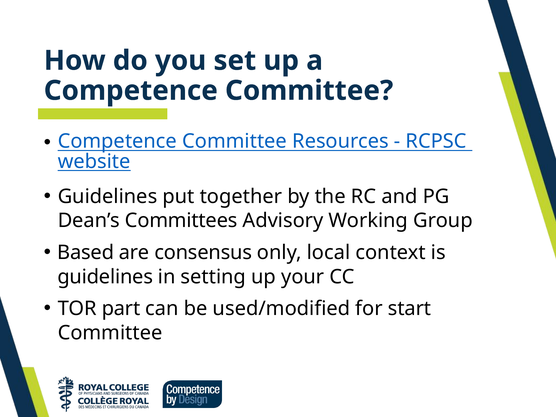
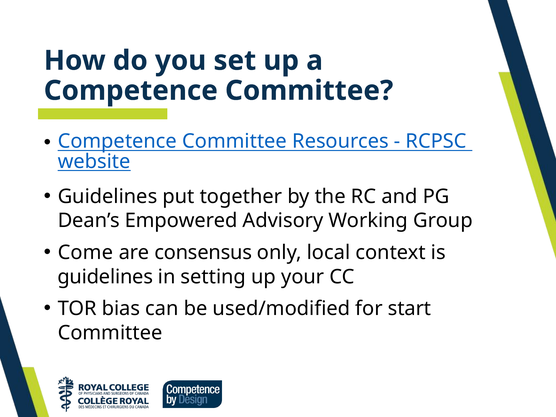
Committees: Committees -> Empowered
Based: Based -> Come
part: part -> bias
